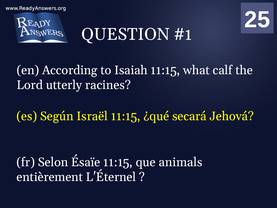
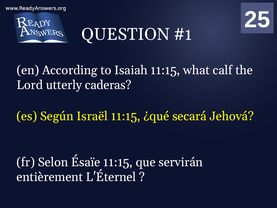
racines: racines -> caderas
animals: animals -> servirán
